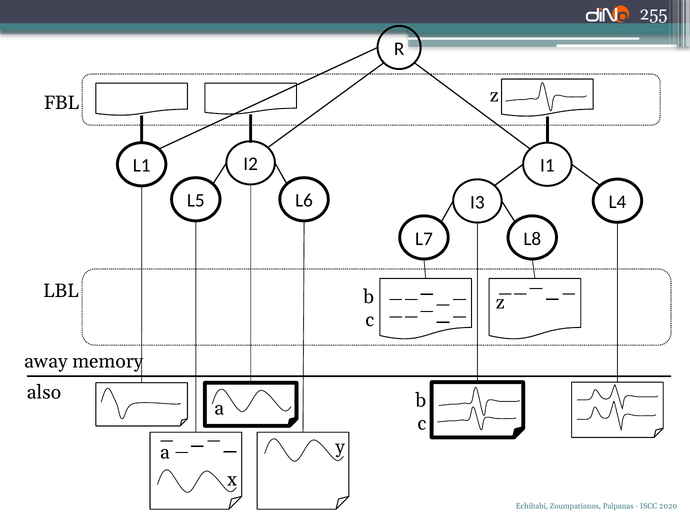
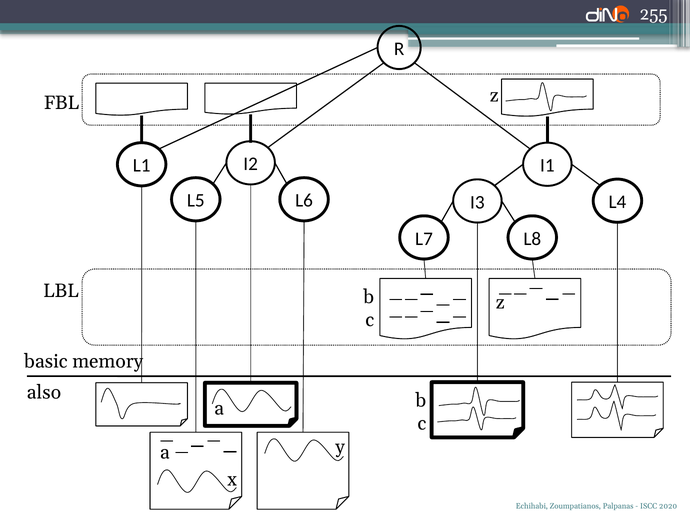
away: away -> basic
